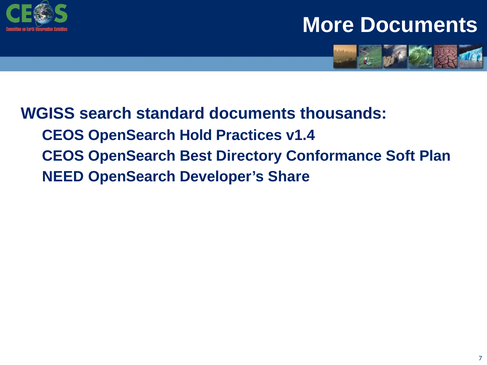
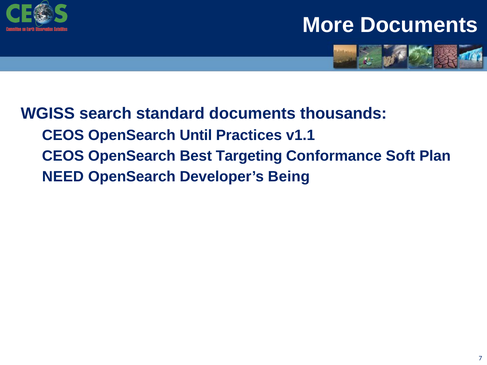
Hold: Hold -> Until
v1.4: v1.4 -> v1.1
Directory: Directory -> Targeting
Share: Share -> Being
